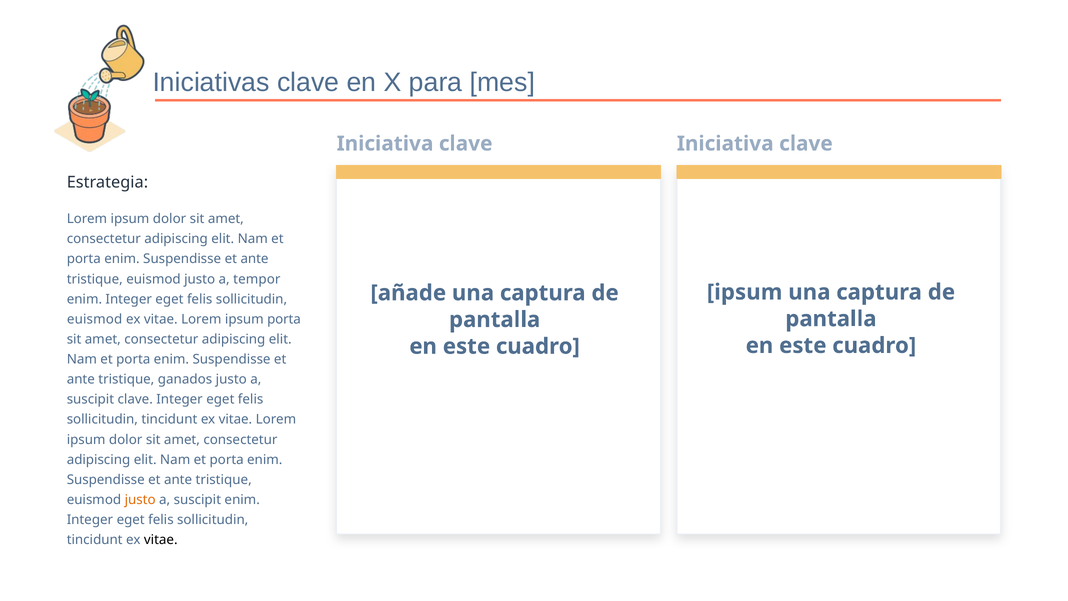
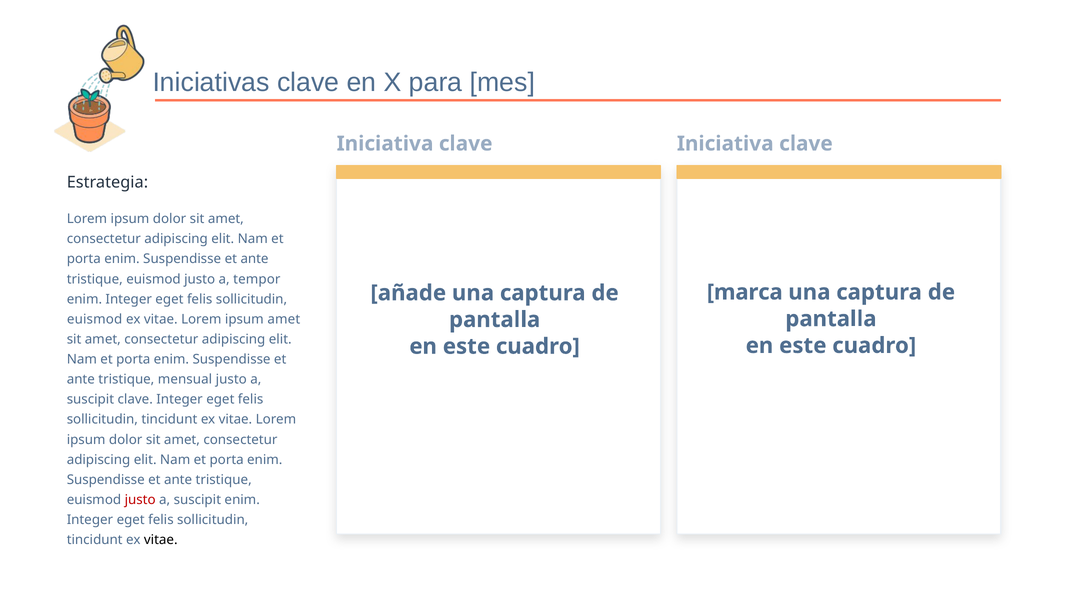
ipsum at (745, 292): ipsum -> marca
ipsum porta: porta -> amet
ganados: ganados -> mensual
justo at (140, 500) colour: orange -> red
